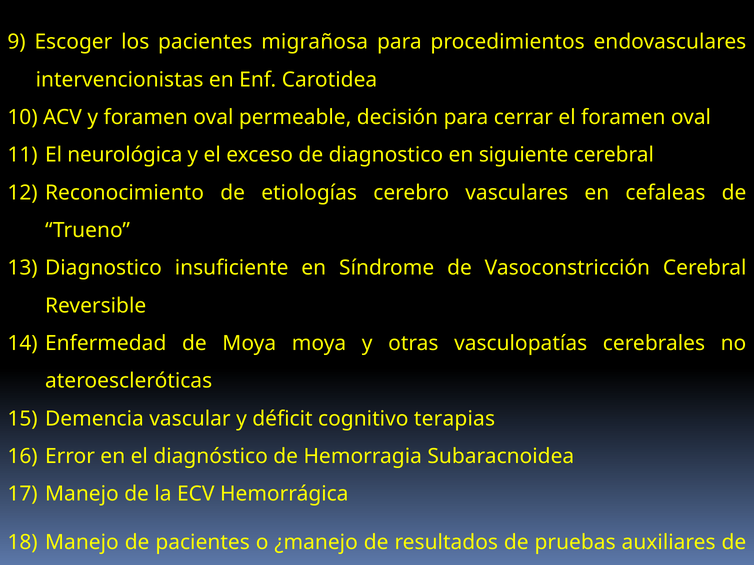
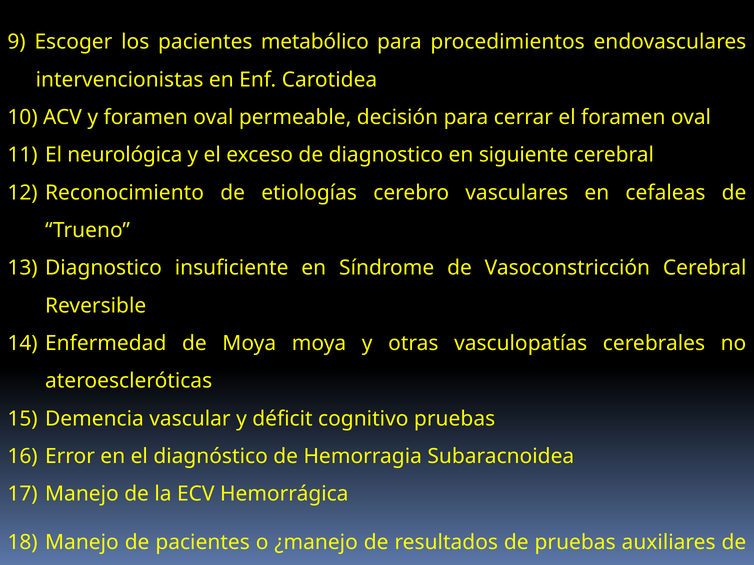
migrañosa: migrañosa -> metabólico
cognitivo terapias: terapias -> pruebas
